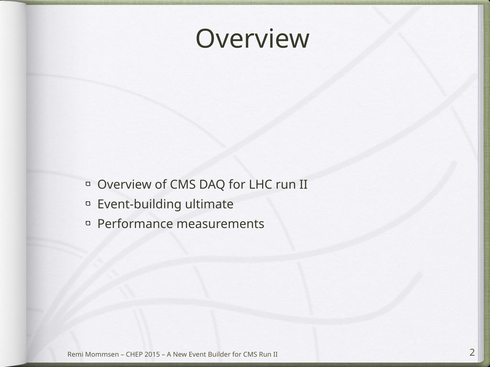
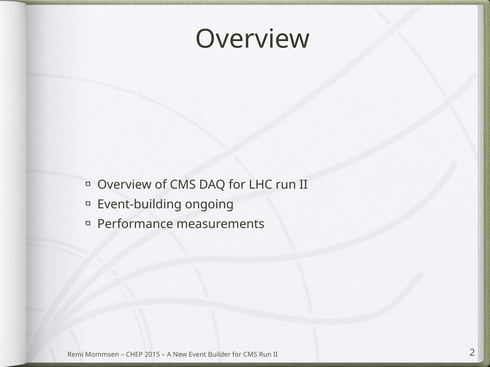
ultimate: ultimate -> ongoing
